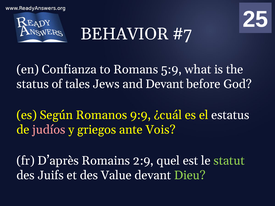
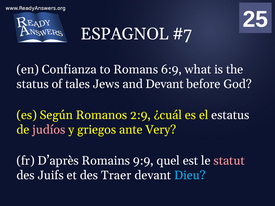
BEHAVIOR: BEHAVIOR -> ESPAGNOL
5:9: 5:9 -> 6:9
9:9: 9:9 -> 2:9
Vois: Vois -> Very
2:9: 2:9 -> 9:9
statut colour: light green -> pink
Value: Value -> Traer
Dieu colour: light green -> light blue
